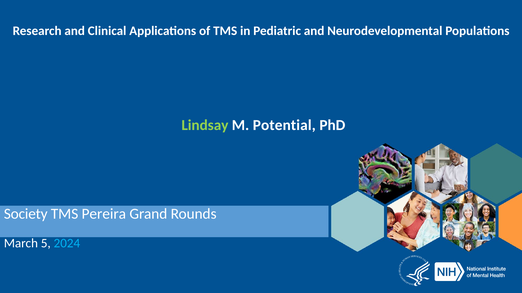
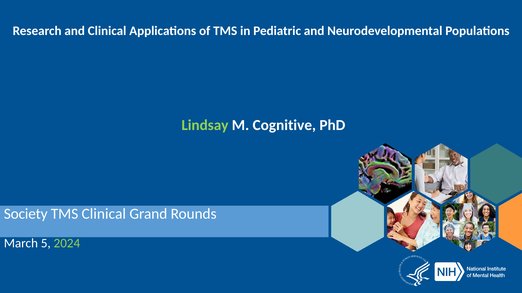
Potential: Potential -> Cognitive
TMS Pereira: Pereira -> Clinical
2024 colour: light blue -> light green
